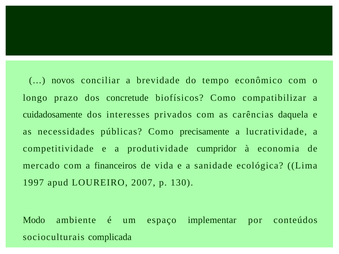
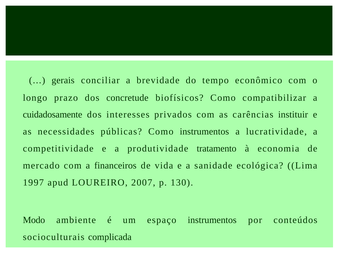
novos: novos -> gerais
daquela: daquela -> instituir
Como precisamente: precisamente -> instrumentos
cumpridor: cumpridor -> tratamento
espaço implementar: implementar -> instrumentos
